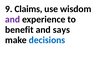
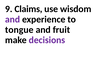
benefit: benefit -> tongue
says: says -> fruit
decisions colour: blue -> purple
